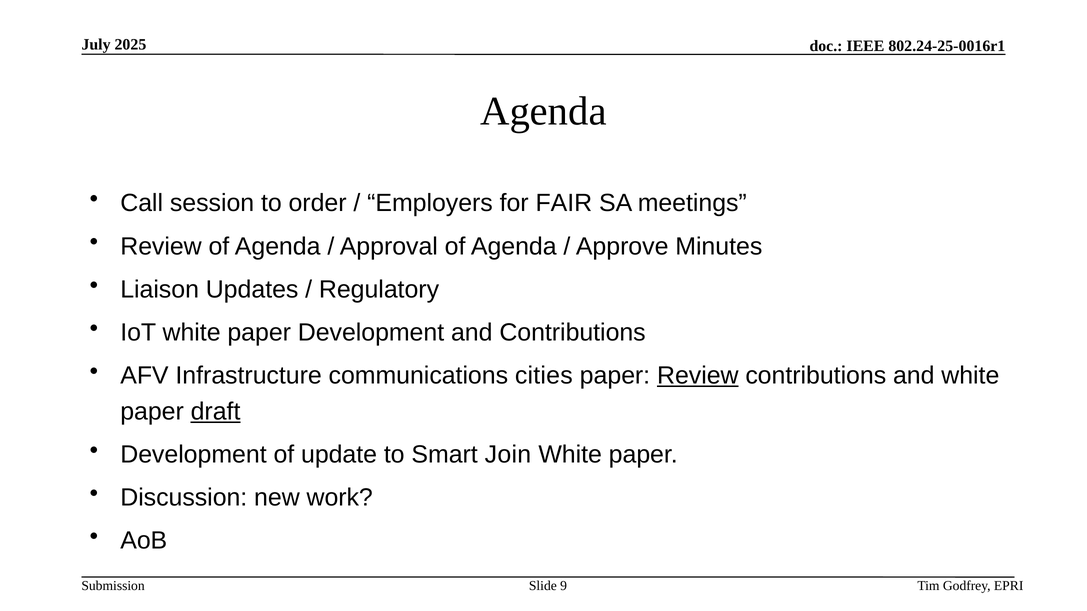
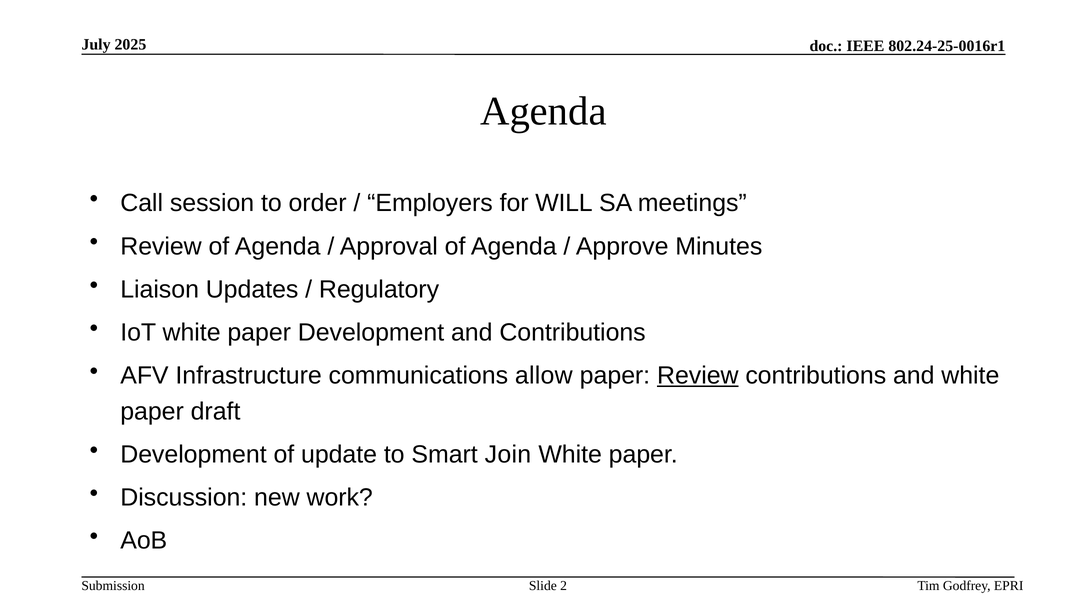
FAIR: FAIR -> WILL
cities: cities -> allow
draft underline: present -> none
9: 9 -> 2
